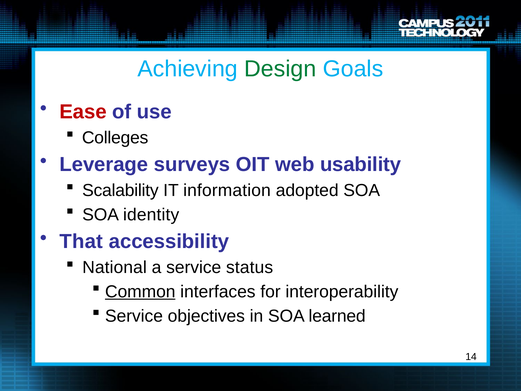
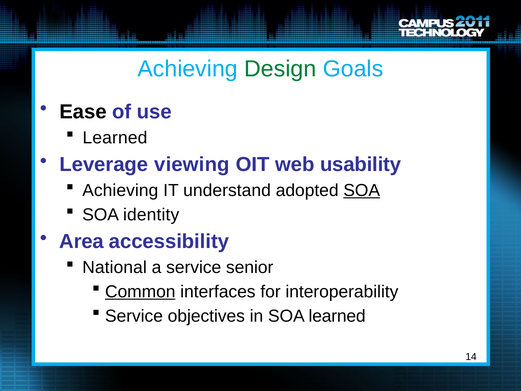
Ease colour: red -> black
Colleges at (115, 138): Colleges -> Learned
surveys: surveys -> viewing
Scalability at (120, 190): Scalability -> Achieving
information: information -> understand
SOA at (362, 190) underline: none -> present
That: That -> Area
status: status -> senior
